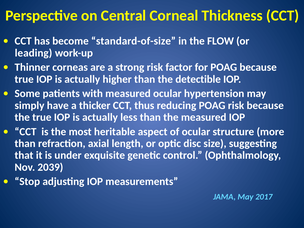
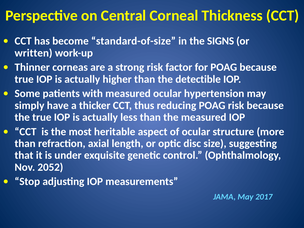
FLOW: FLOW -> SIGNS
leading: leading -> written
2039: 2039 -> 2052
